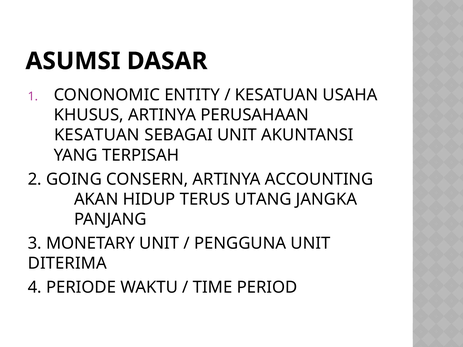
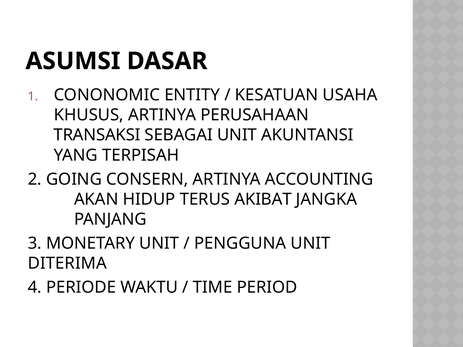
KESATUAN at (97, 135): KESATUAN -> TRANSAKSI
UTANG: UTANG -> AKIBAT
